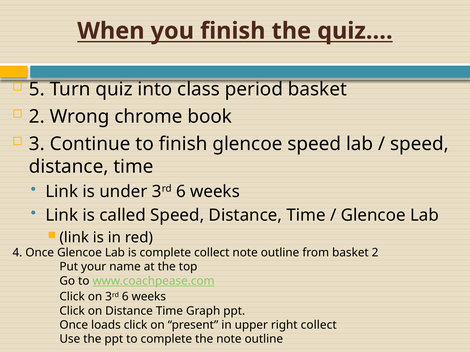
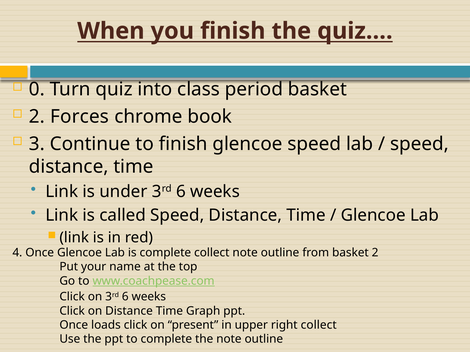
5: 5 -> 0
Wrong: Wrong -> Forces
